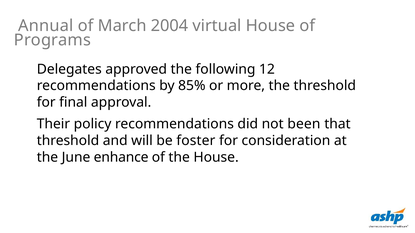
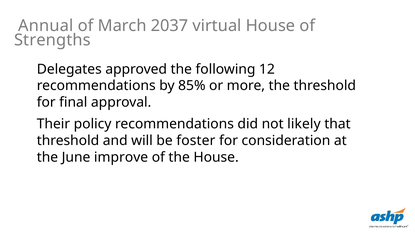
2004: 2004 -> 2037
Programs: Programs -> Strengths
been: been -> likely
enhance: enhance -> improve
